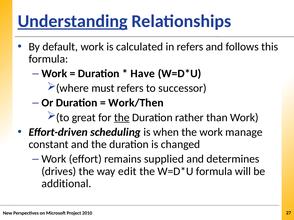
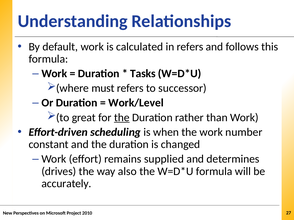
Understanding underline: present -> none
Have: Have -> Tasks
Work/Then: Work/Then -> Work/Level
manage: manage -> number
edit: edit -> also
additional: additional -> accurately
